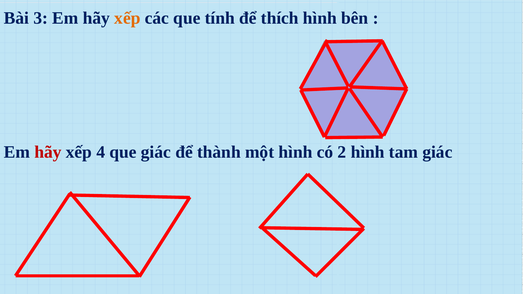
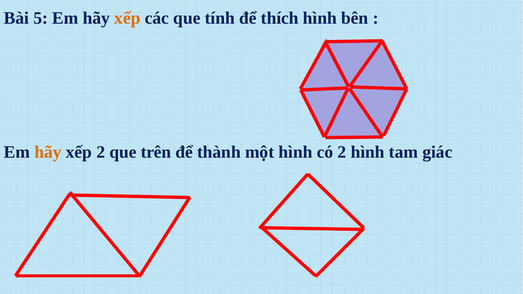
3: 3 -> 5
hãy at (48, 152) colour: red -> orange
xếp 4: 4 -> 2
que giác: giác -> trên
